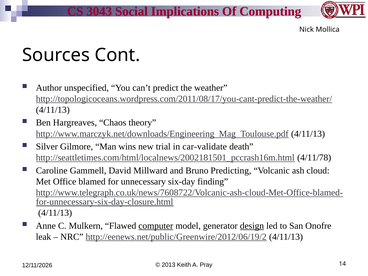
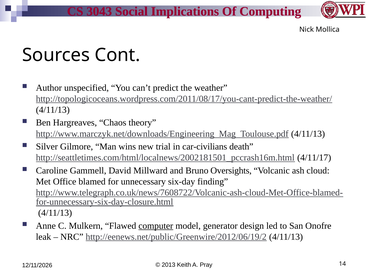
car-validate: car-validate -> car-civilians
4/11/78: 4/11/78 -> 4/11/17
Predicting: Predicting -> Oversights
design underline: present -> none
